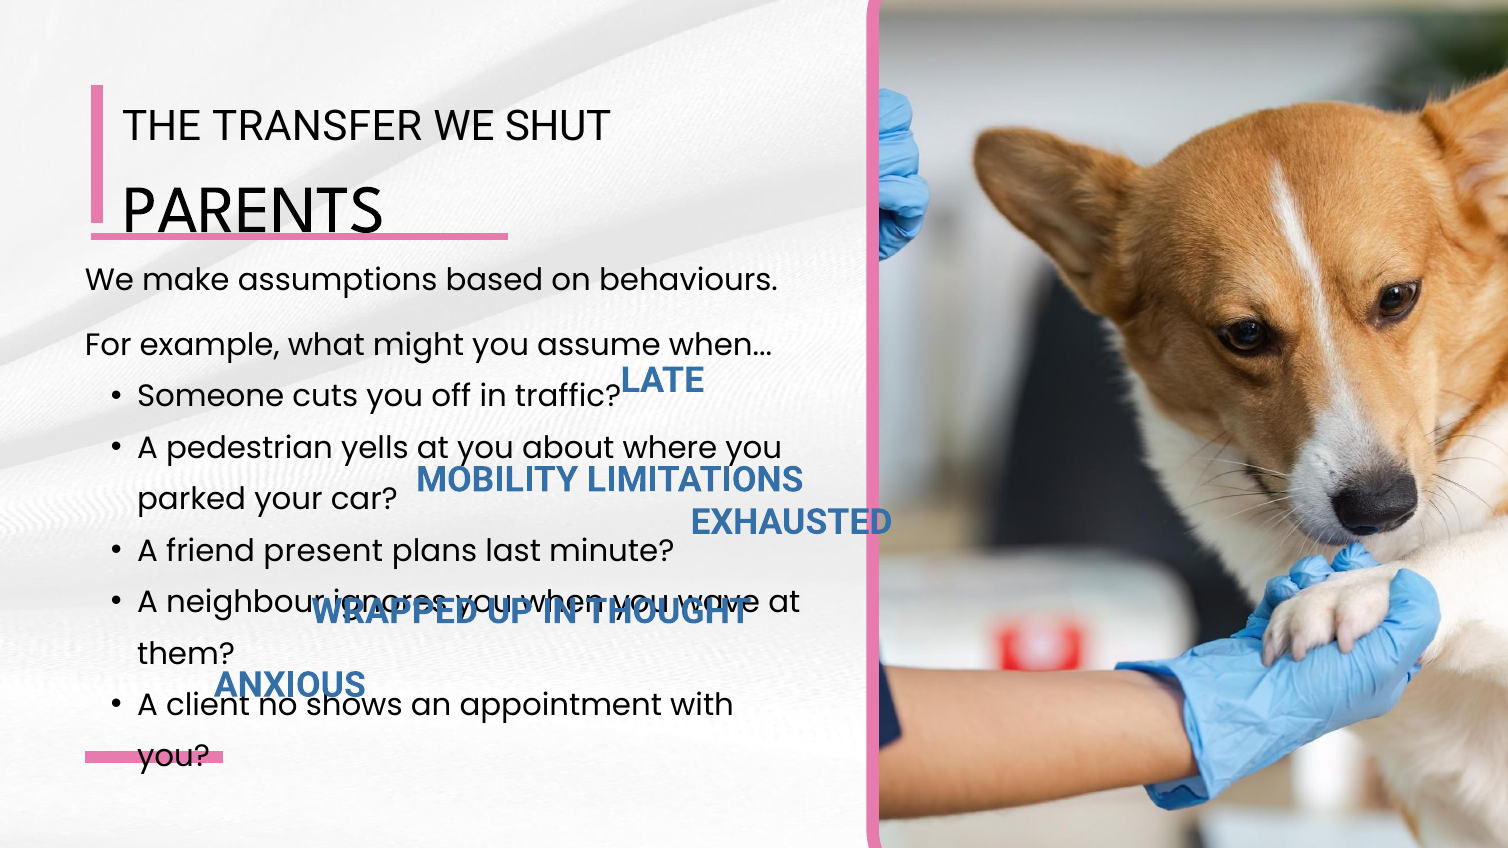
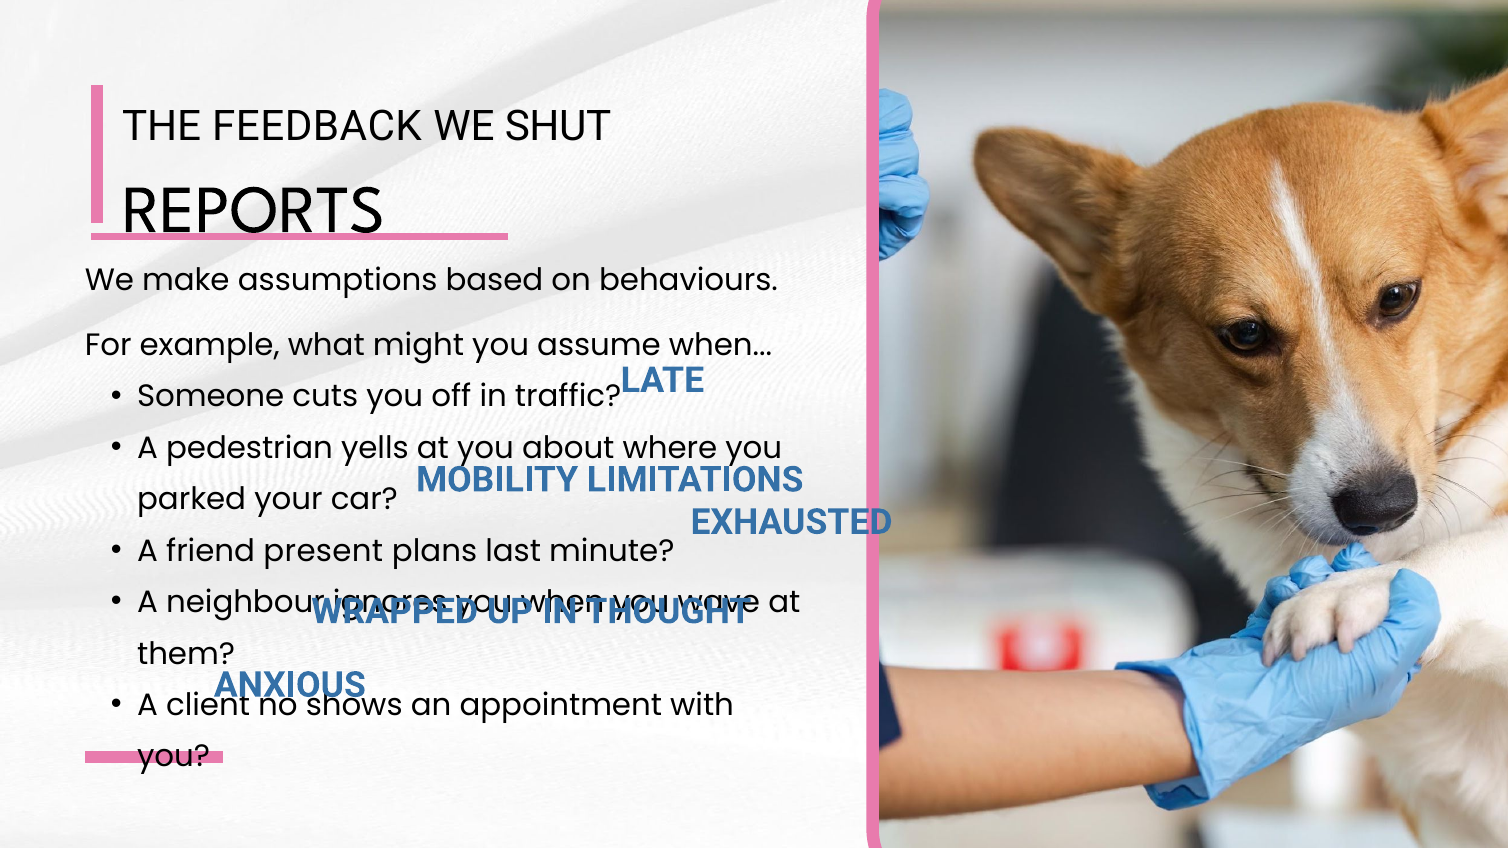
TRANSFER: TRANSFER -> FEEDBACK
PARENTS: PARENTS -> REPORTS
